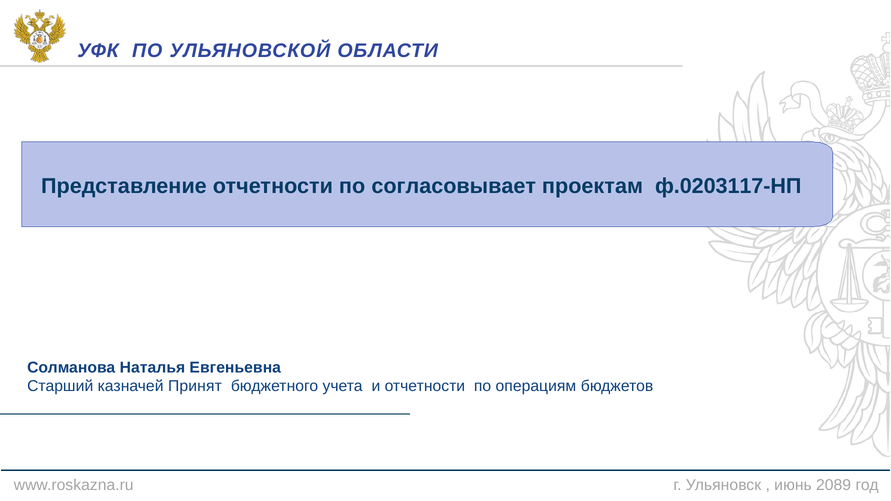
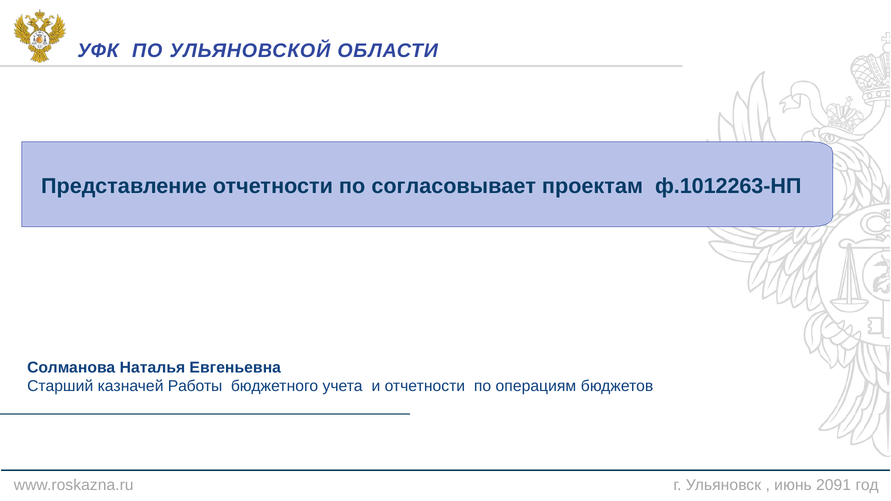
ф.0203117-НП: ф.0203117-НП -> ф.1012263-НП
Принят: Принят -> Работы
2089: 2089 -> 2091
